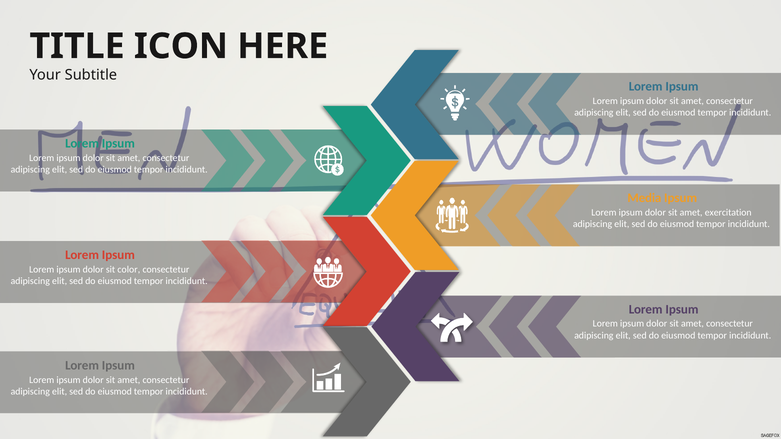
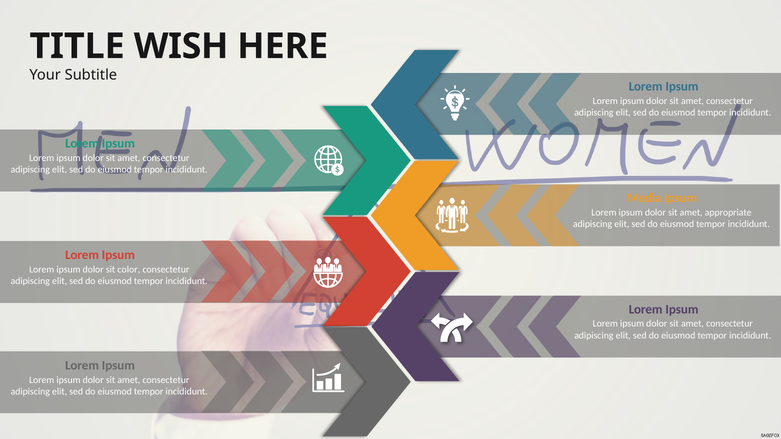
ICON: ICON -> WISH
exercitation: exercitation -> appropriate
